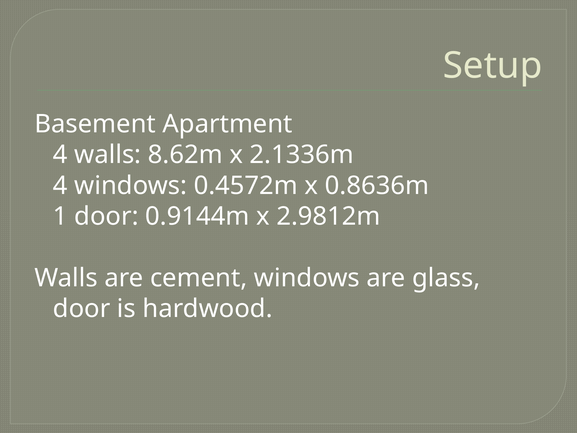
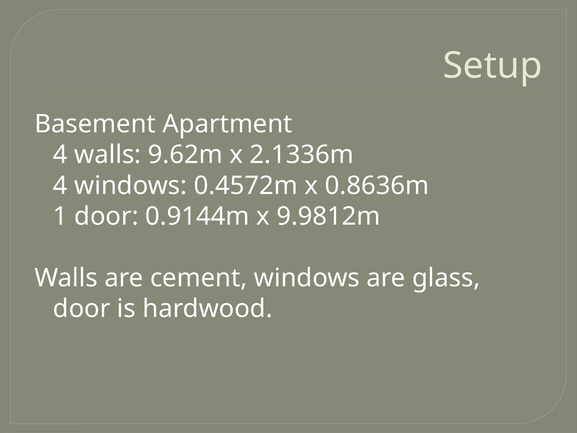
8.62m: 8.62m -> 9.62m
2.9812m: 2.9812m -> 9.9812m
